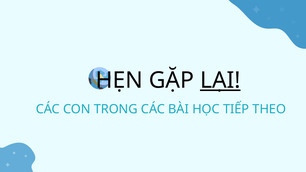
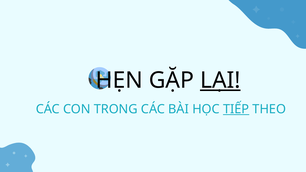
TIẾP underline: none -> present
